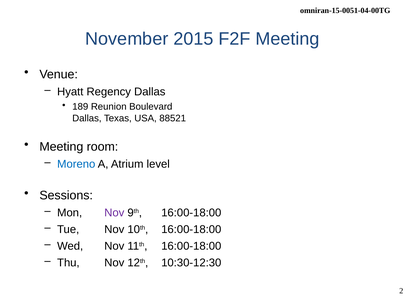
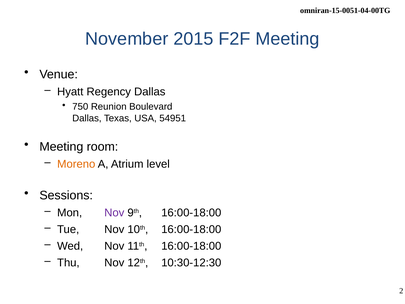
189: 189 -> 750
88521: 88521 -> 54951
Moreno colour: blue -> orange
